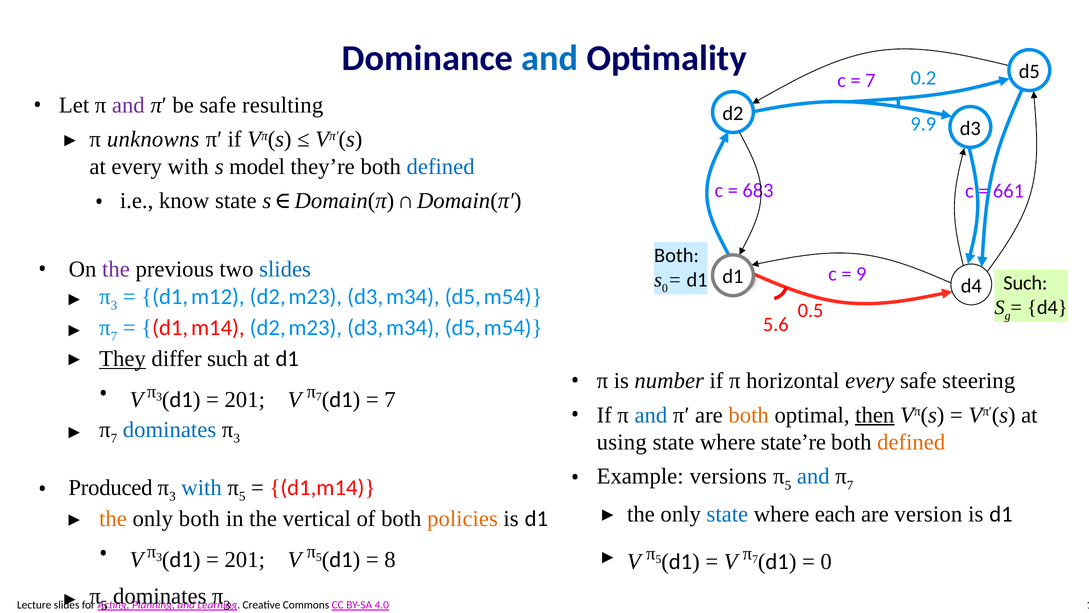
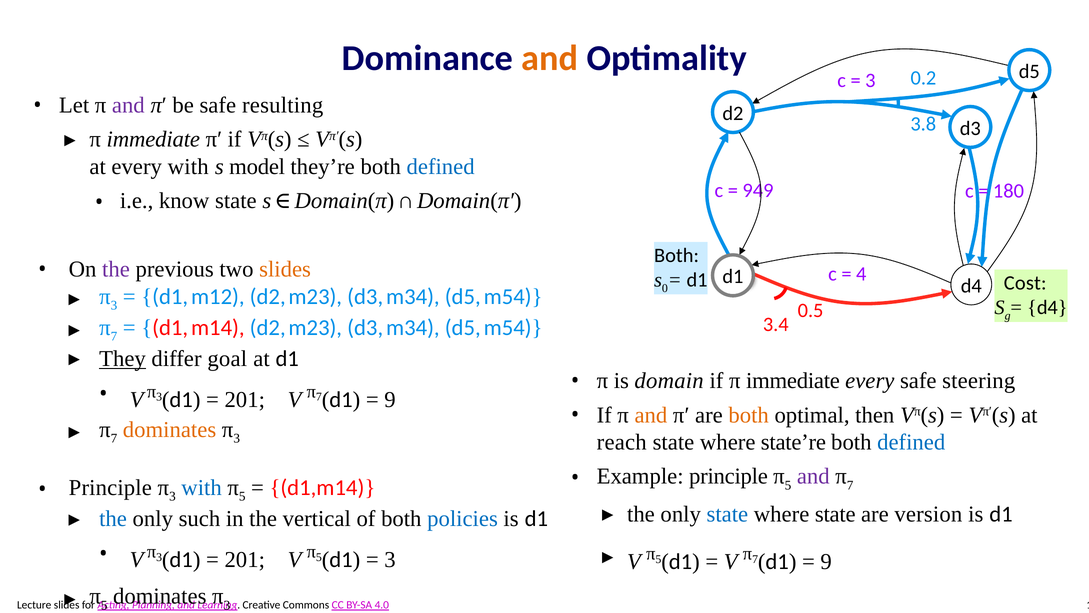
and at (550, 58) colour: blue -> orange
7 at (870, 80): 7 -> 3
9.9: 9.9 -> 3.8
unknowns at (153, 139): unknowns -> immediate
683: 683 -> 949
661: 661 -> 180
slides at (285, 269) colour: blue -> orange
9: 9 -> 4
d1 Such: Such -> Cost
5.6: 5.6 -> 3.4
differ such: such -> goal
number: number -> domain
if π horizontal: horizontal -> immediate
7 at (390, 399): 7 -> 9
and at (651, 415) colour: blue -> orange
then underline: present -> none
dominates at (170, 429) colour: blue -> orange
using: using -> reach
defined at (911, 442) colour: orange -> blue
Example versions: versions -> principle
and at (813, 476) colour: blue -> purple
Produced at (110, 487): Produced -> Principle
where each: each -> state
the at (113, 518) colour: orange -> blue
only both: both -> such
policies colour: orange -> blue
0 at (826, 561): 0 -> 9
8 at (390, 559): 8 -> 3
